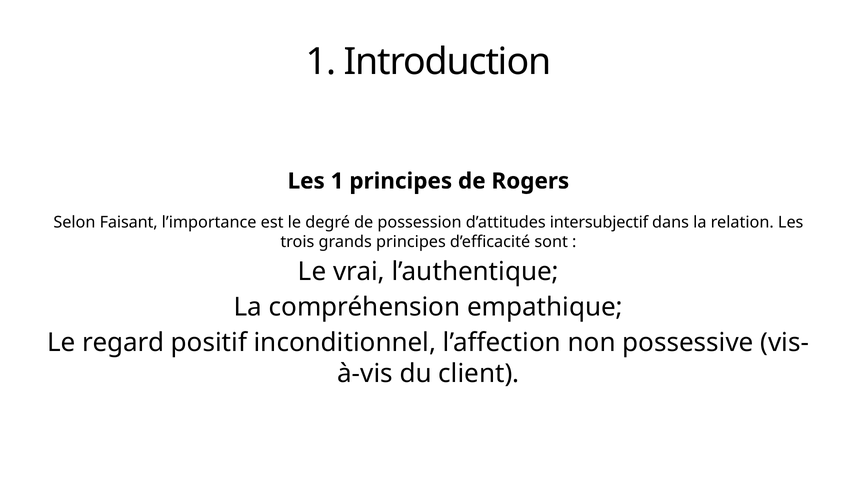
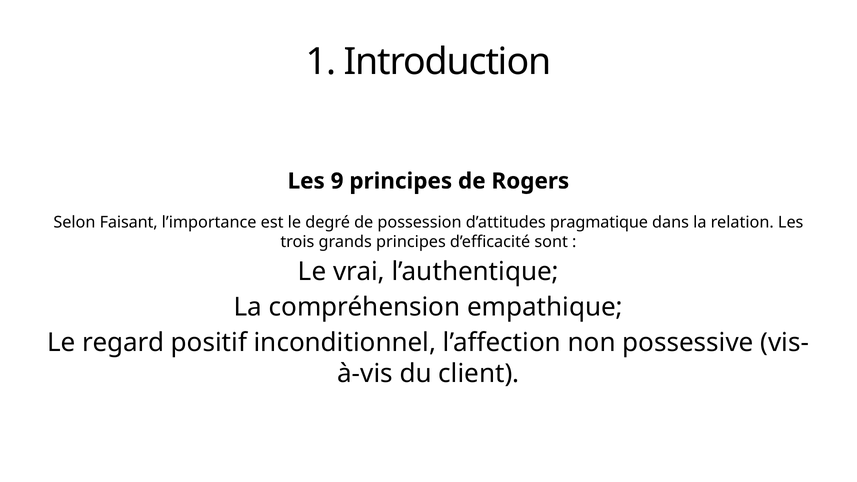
Les 1: 1 -> 9
intersubjectif: intersubjectif -> pragmatique
